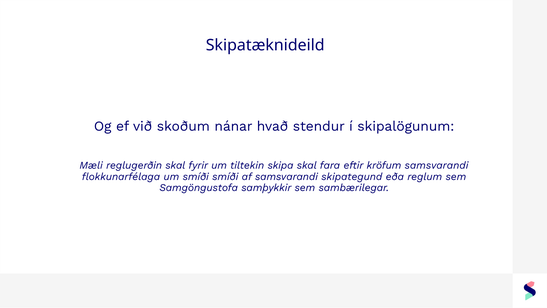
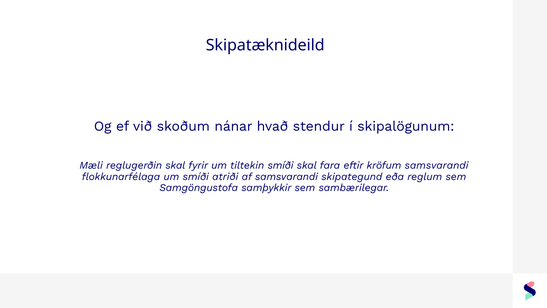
tiltekin skipa: skipa -> smíði
smíði smíði: smíði -> atriði
